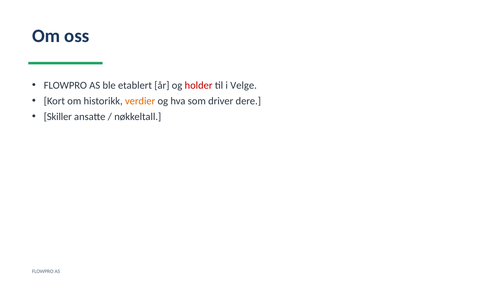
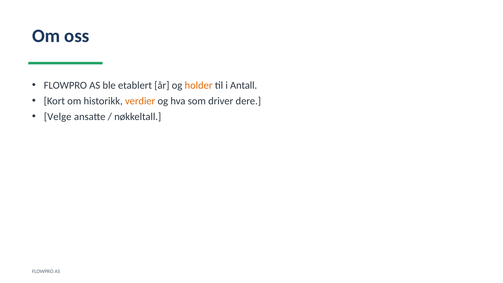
holder colour: red -> orange
Velge: Velge -> Antall
Skiller: Skiller -> Velge
